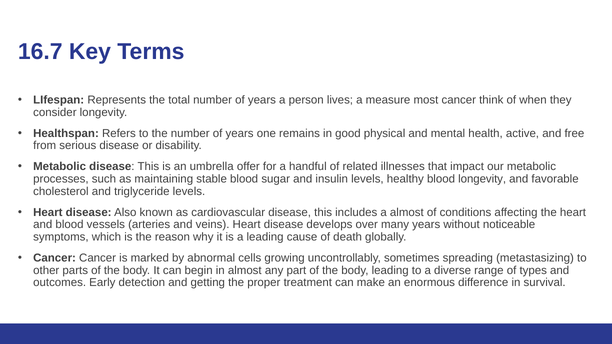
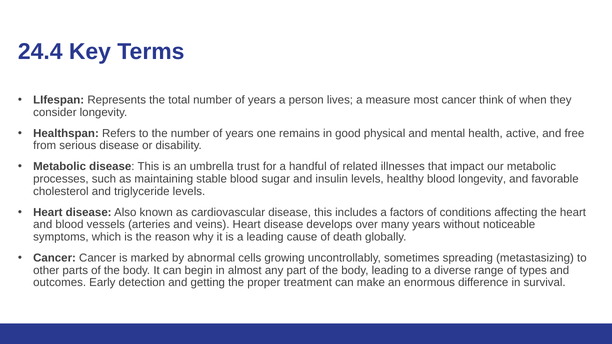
16.7: 16.7 -> 24.4
offer: offer -> trust
a almost: almost -> factors
